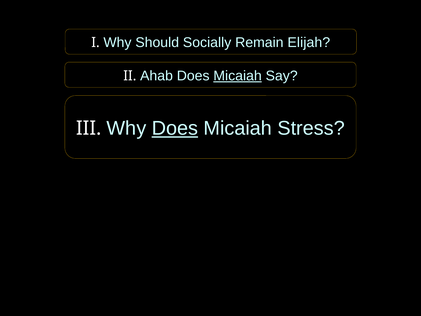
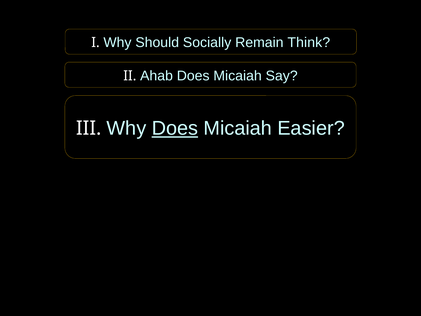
Elijah: Elijah -> Think
Micaiah at (238, 76) underline: present -> none
Stress: Stress -> Easier
